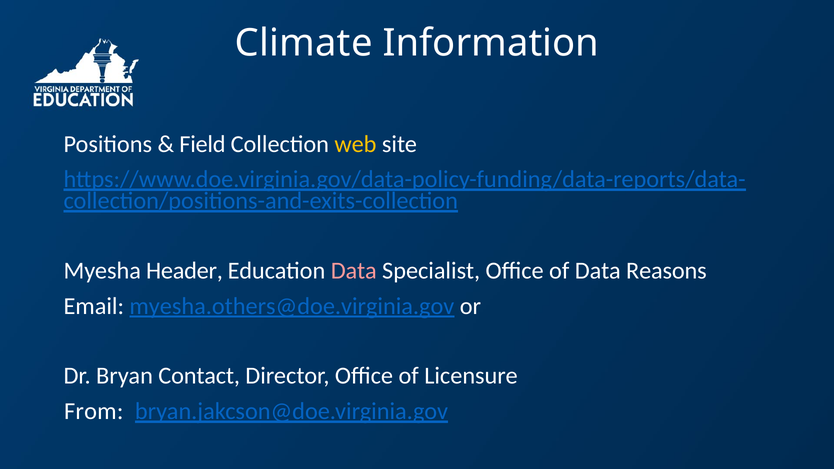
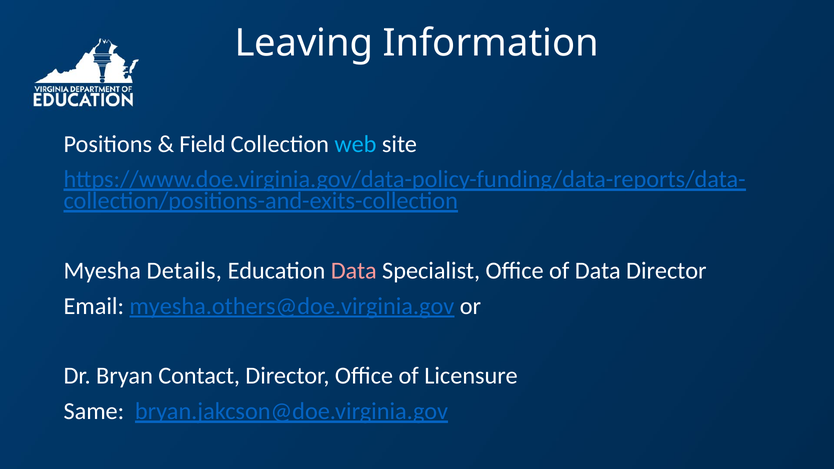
Climate: Climate -> Leaving
web colour: yellow -> light blue
Header: Header -> Details
Data Reasons: Reasons -> Director
From: From -> Same
